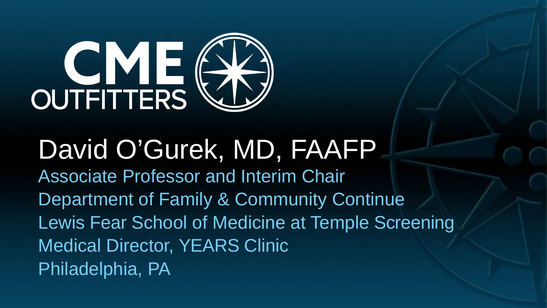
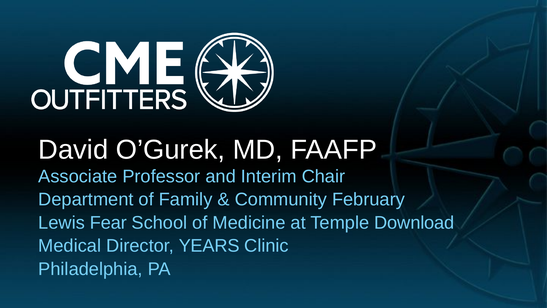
Continue: Continue -> February
Screening: Screening -> Download
